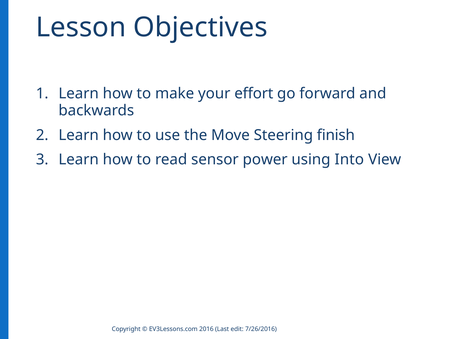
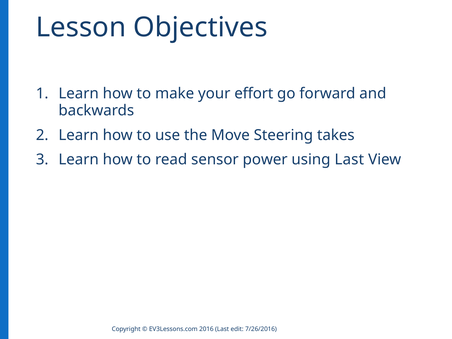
finish: finish -> takes
using Into: Into -> Last
